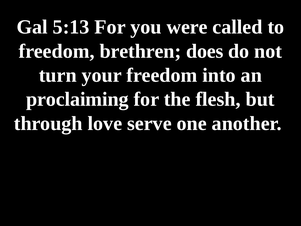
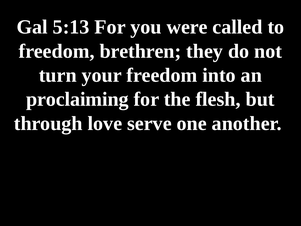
does: does -> they
